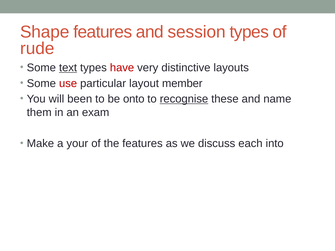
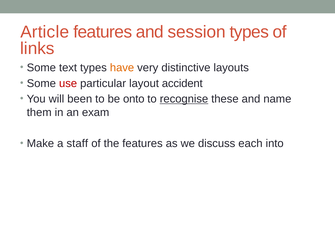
Shape: Shape -> Article
rude: rude -> links
text underline: present -> none
have colour: red -> orange
member: member -> accident
your: your -> staff
